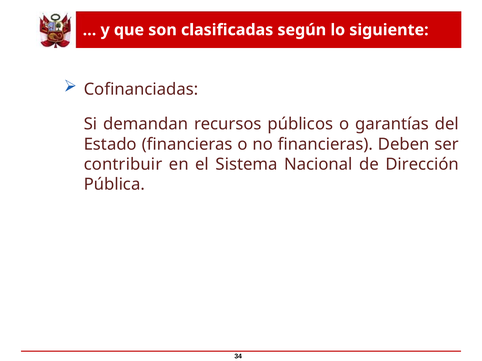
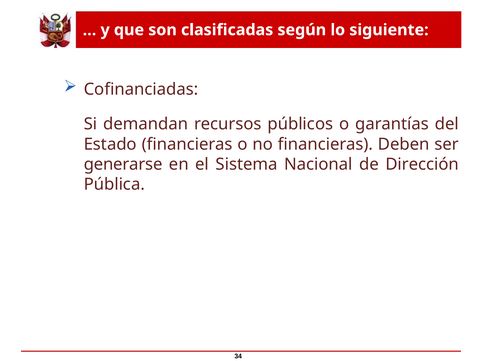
contribuir: contribuir -> generarse
